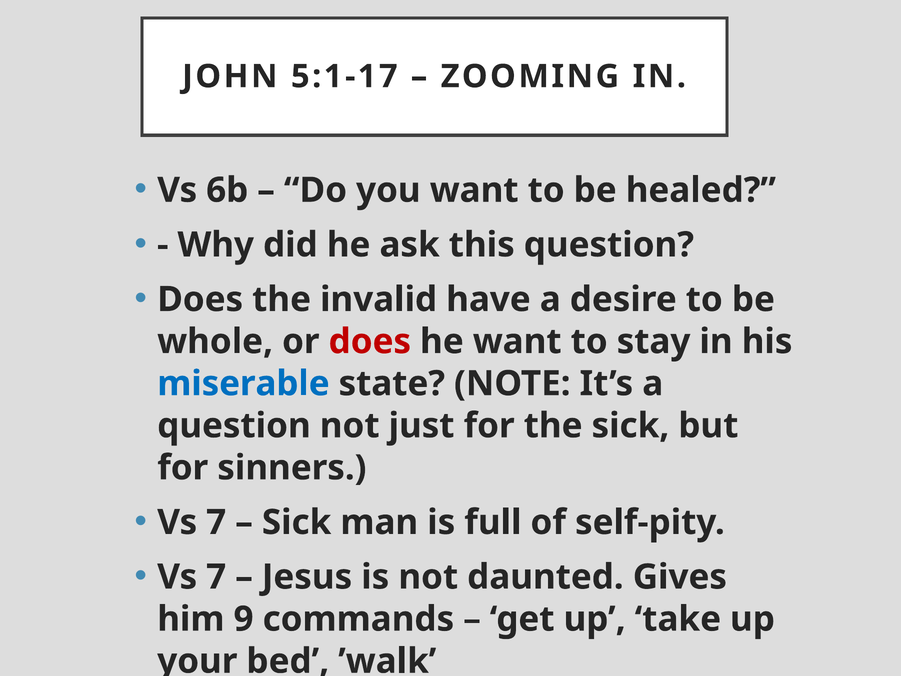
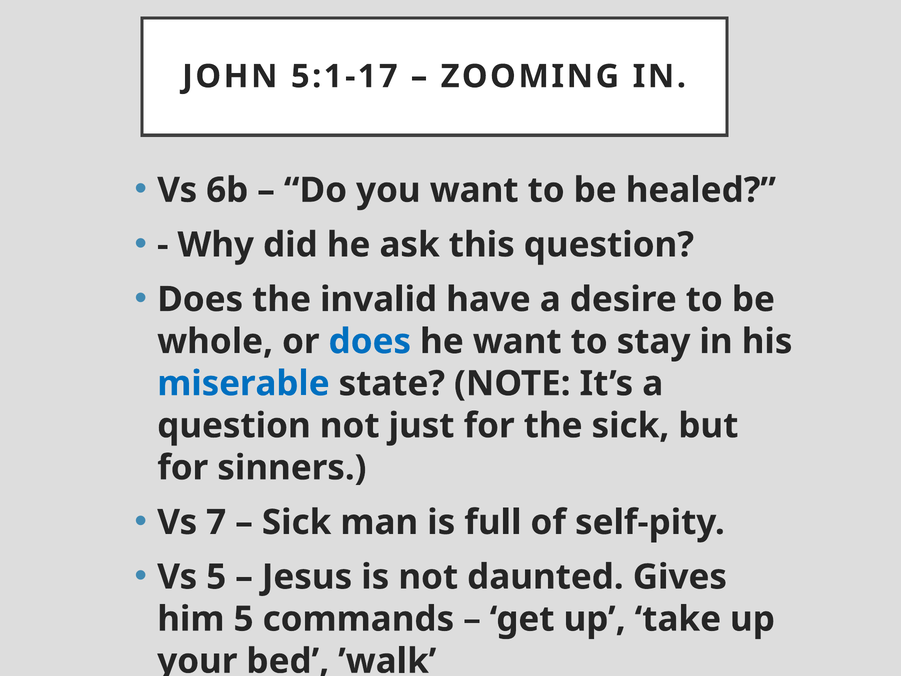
does at (370, 341) colour: red -> blue
7 at (216, 577): 7 -> 5
him 9: 9 -> 5
